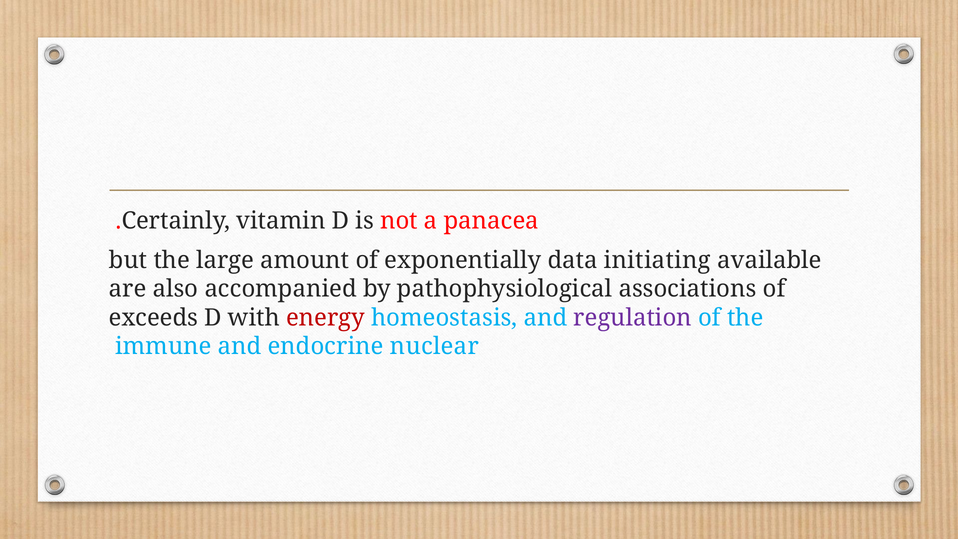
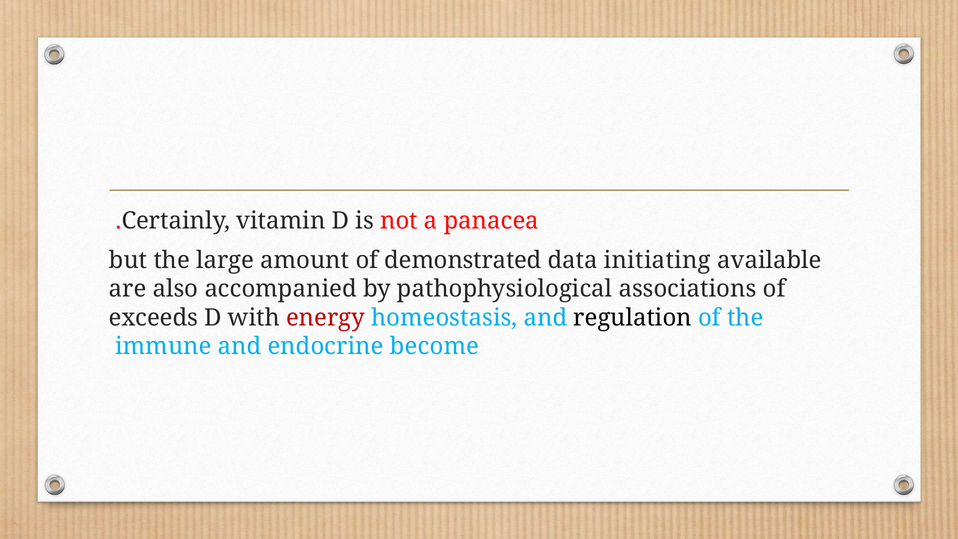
exponentially: exponentially -> demonstrated
regulation colour: purple -> black
nuclear: nuclear -> become
